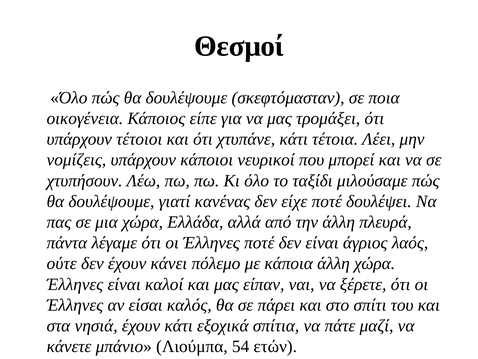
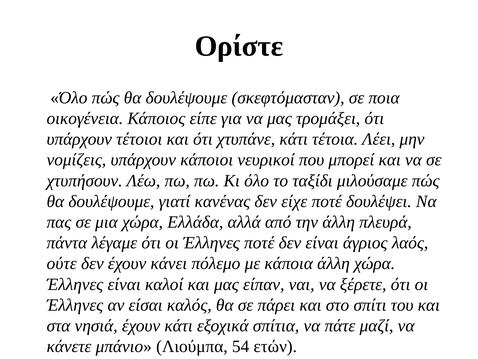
Θεσμοί: Θεσμοί -> Ορίστε
